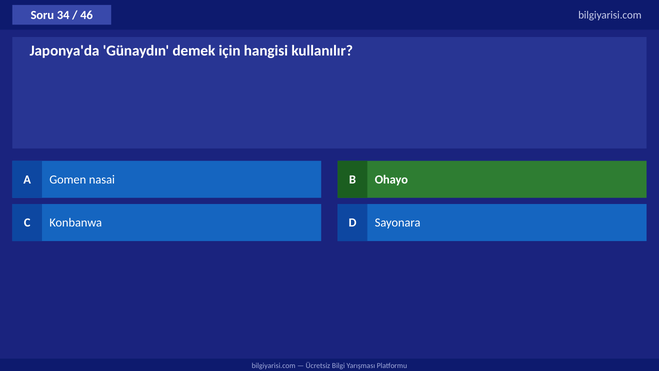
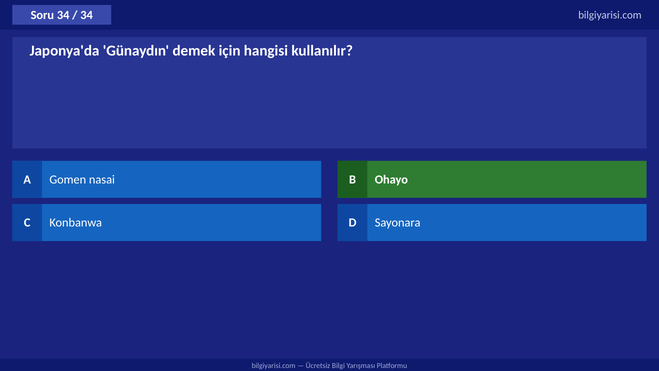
46 at (87, 15): 46 -> 34
